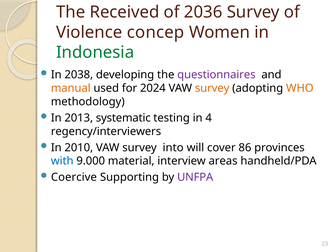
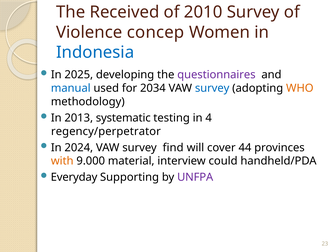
2036: 2036 -> 2010
Indonesia colour: green -> blue
2038: 2038 -> 2025
manual colour: orange -> blue
2024: 2024 -> 2034
survey at (212, 88) colour: orange -> blue
regency/interviewers: regency/interviewers -> regency/perpetrator
2010: 2010 -> 2024
into: into -> find
86: 86 -> 44
with colour: blue -> orange
areas: areas -> could
Coercive: Coercive -> Everyday
